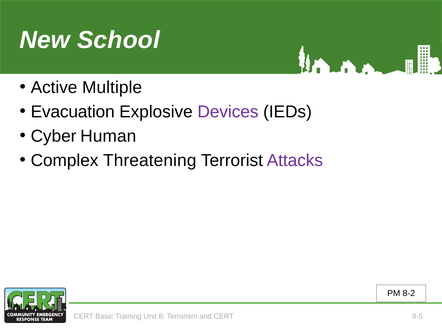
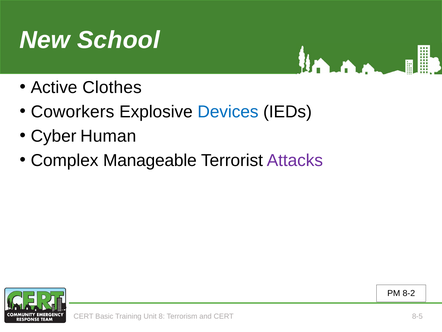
Multiple: Multiple -> Clothes
Evacuation: Evacuation -> Coworkers
Devices colour: purple -> blue
Threatening: Threatening -> Manageable
